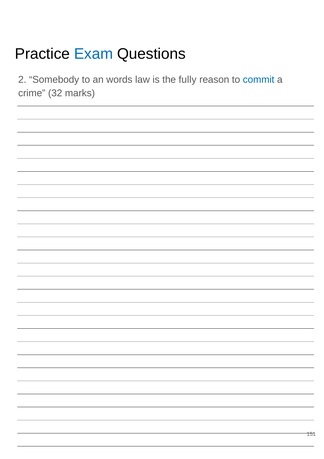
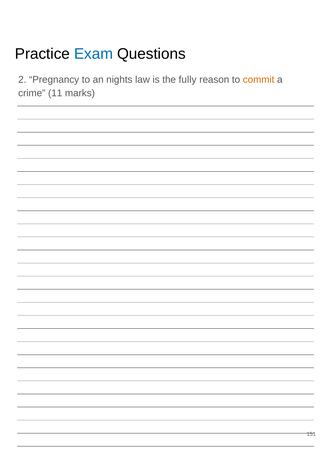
Somebody: Somebody -> Pregnancy
words: words -> nights
commit colour: blue -> orange
32: 32 -> 11
